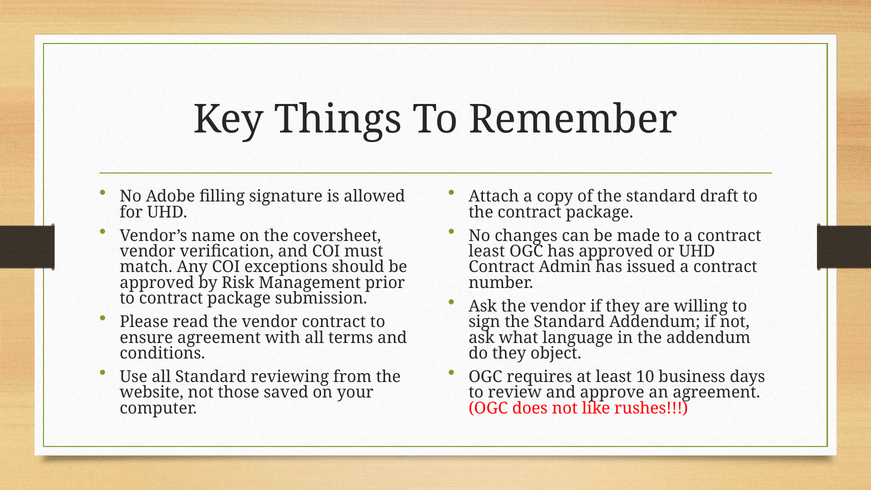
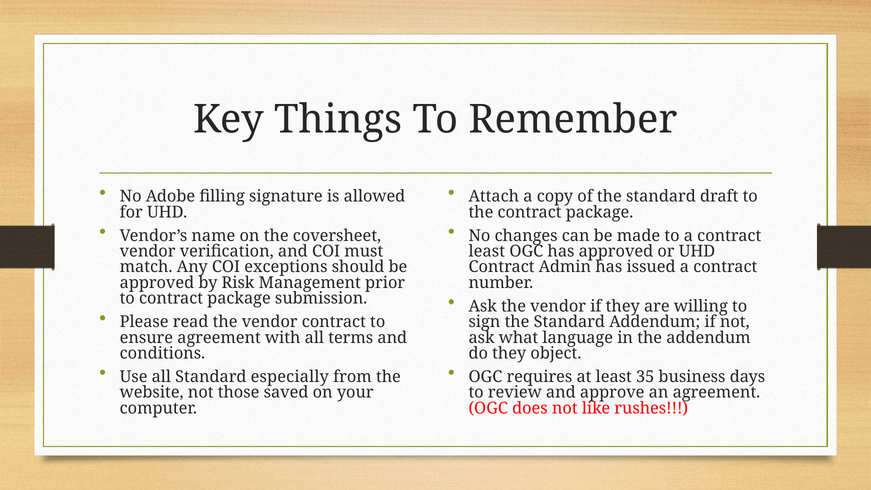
reviewing: reviewing -> especially
10: 10 -> 35
